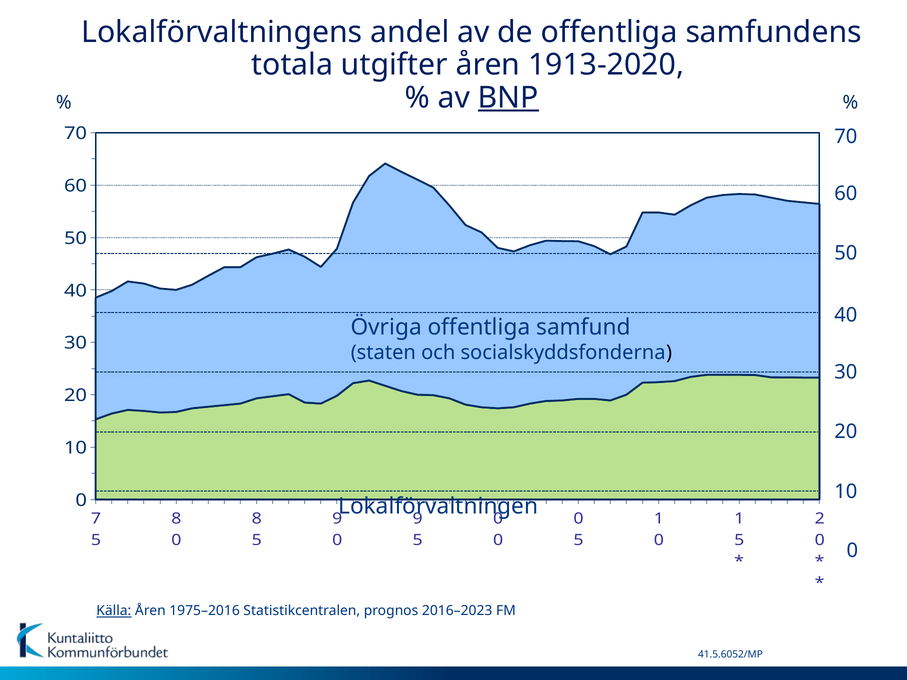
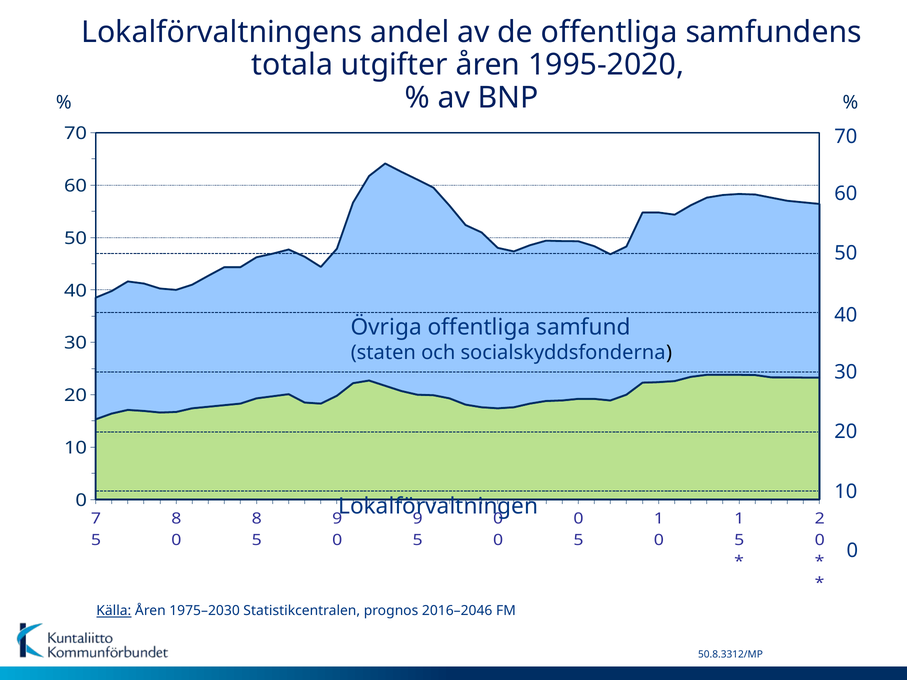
1913-2020: 1913-2020 -> 1995-2020
BNP underline: present -> none
1975–2016: 1975–2016 -> 1975–2030
2016–2023: 2016–2023 -> 2016–2046
41.5.6052/MP: 41.5.6052/MP -> 50.8.3312/MP
